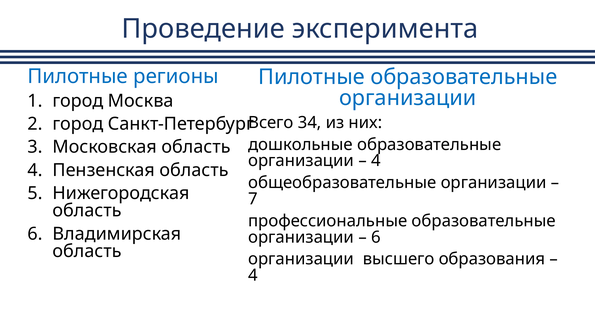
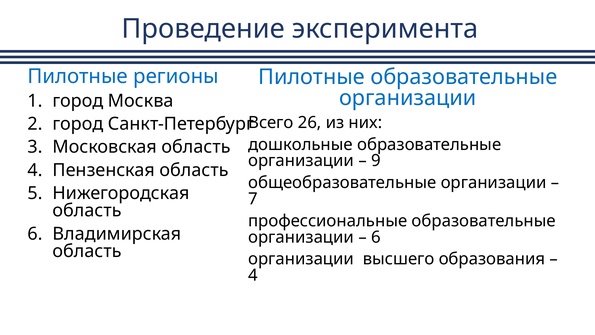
34: 34 -> 26
4 at (376, 161): 4 -> 9
